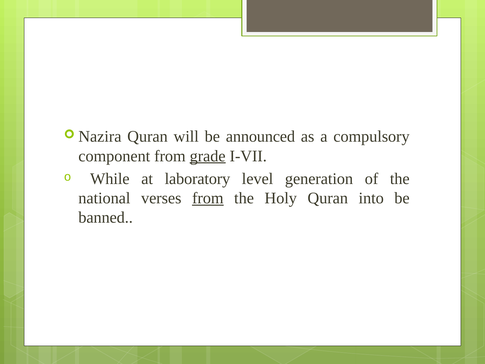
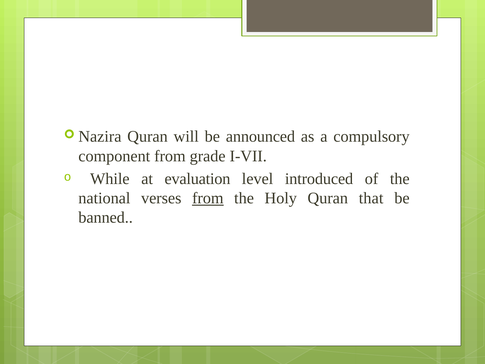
grade underline: present -> none
laboratory: laboratory -> evaluation
generation: generation -> introduced
into: into -> that
